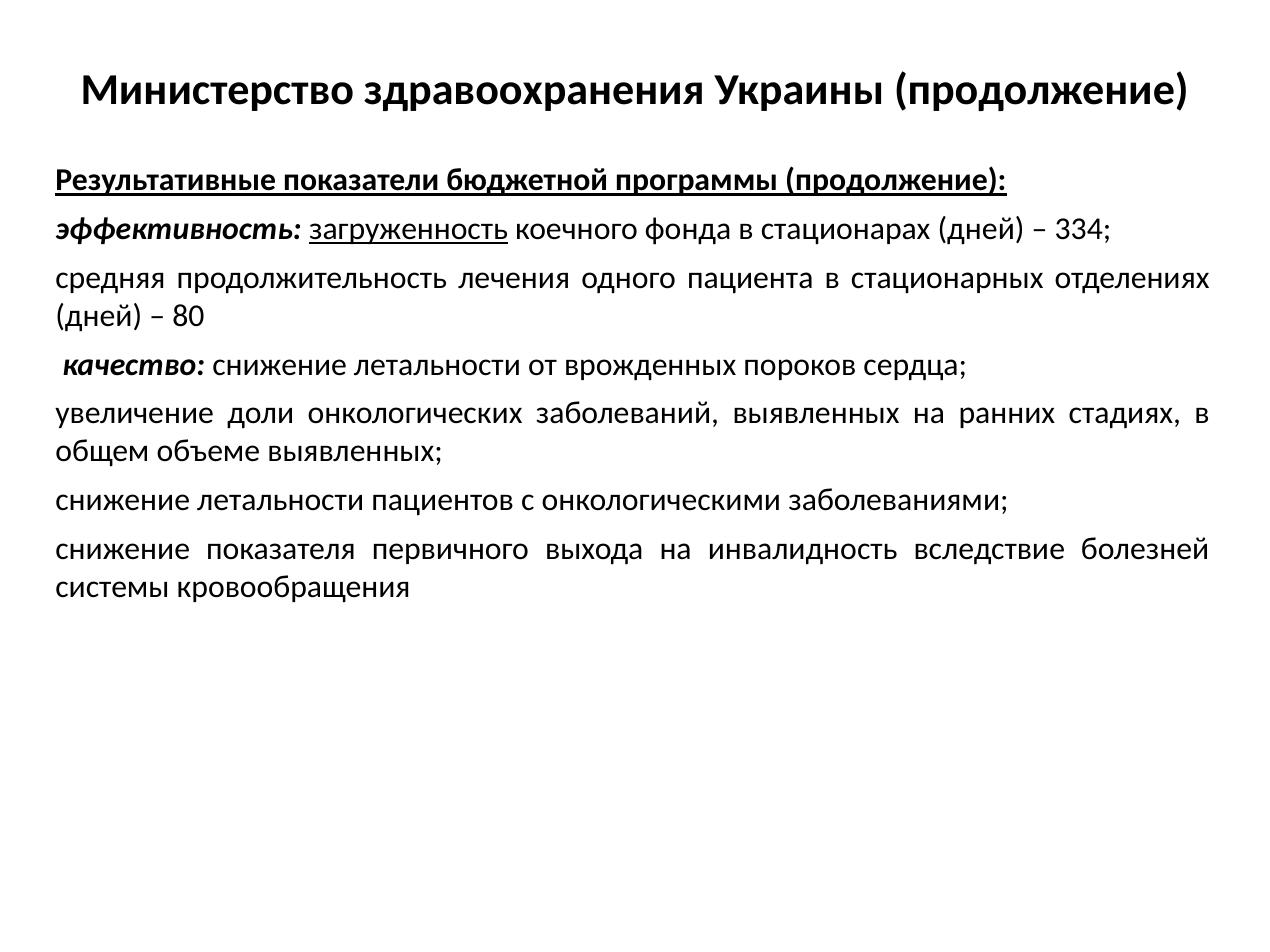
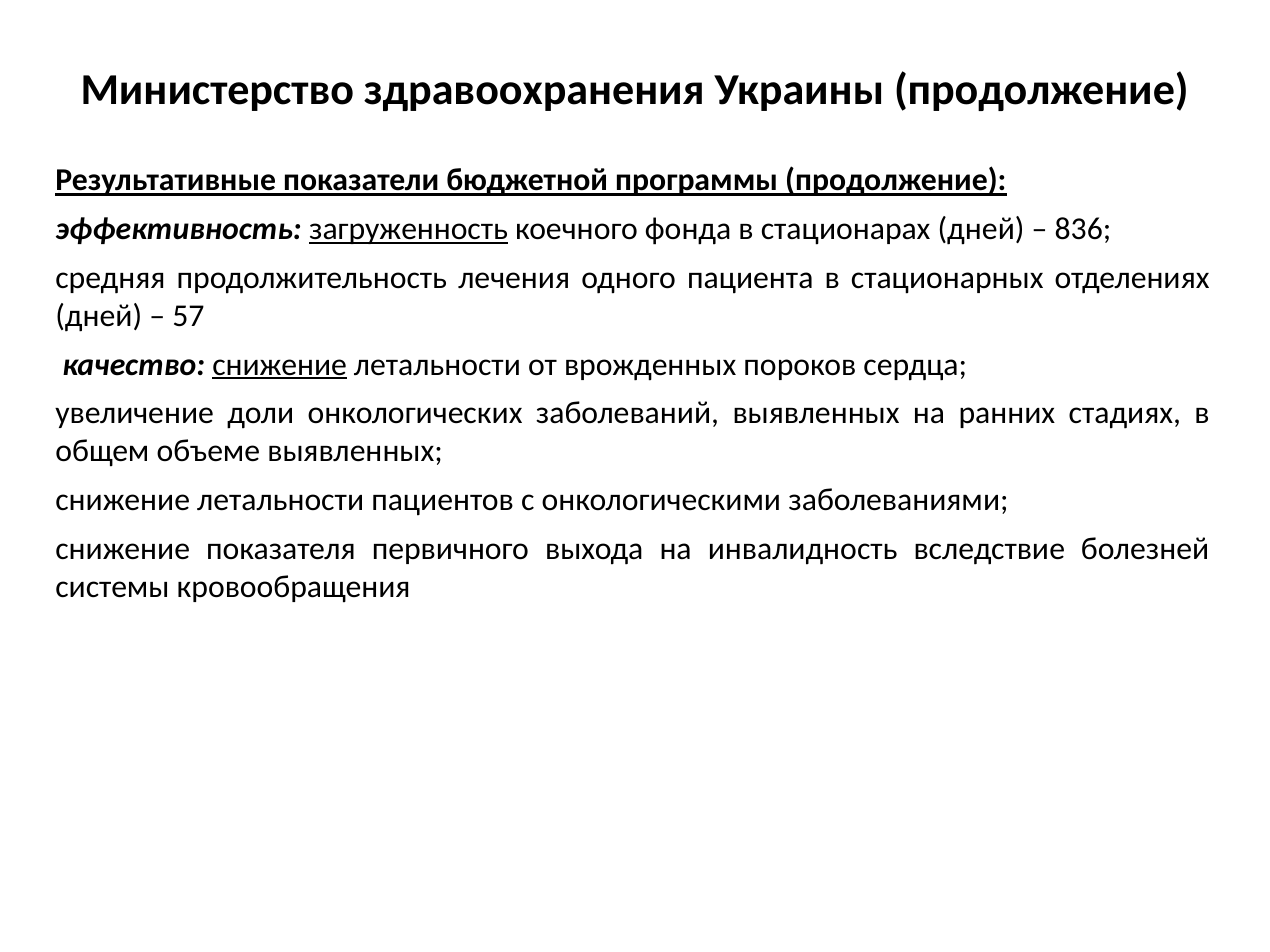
334: 334 -> 836
80: 80 -> 57
снижение at (280, 365) underline: none -> present
